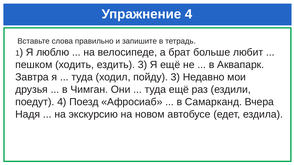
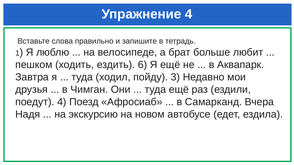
ездить 3: 3 -> 6
